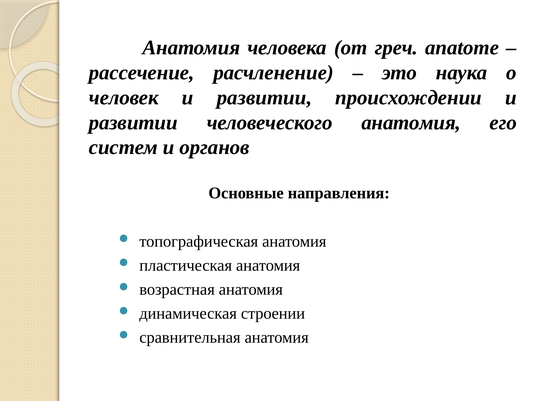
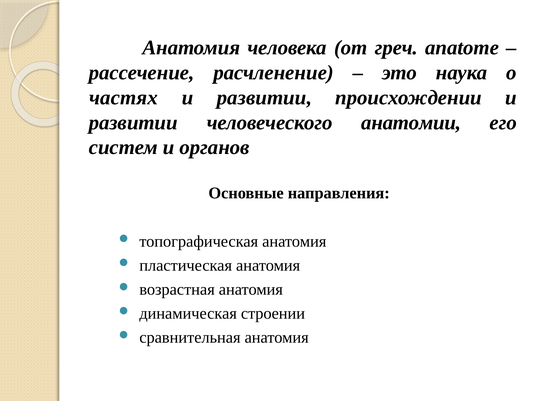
человек: человек -> частях
человеческого анатомия: анатомия -> анатомии
